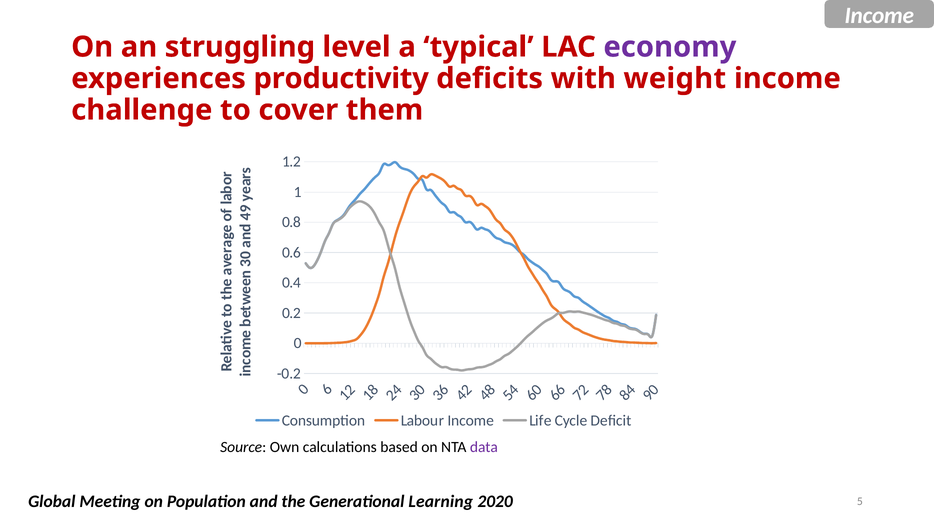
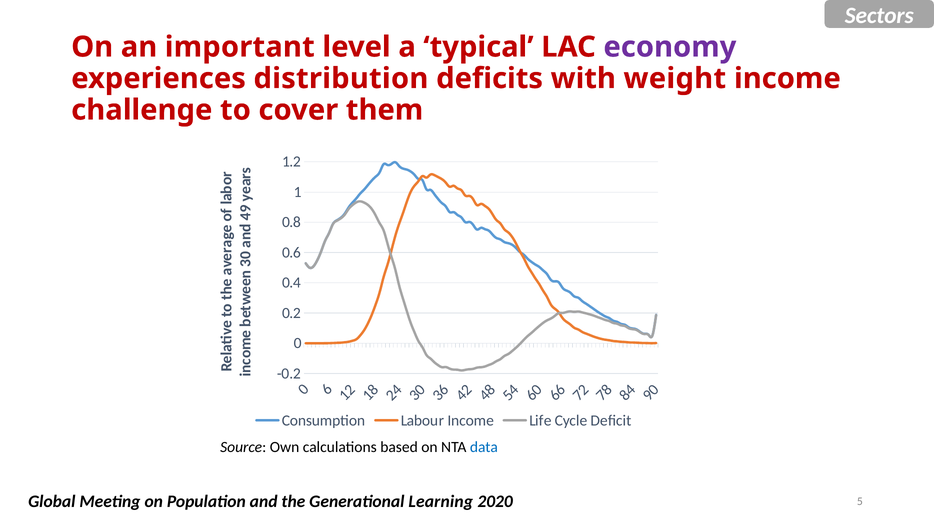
Income at (879, 16): Income -> Sectors
struggling: struggling -> important
productivity: productivity -> distribution
data colour: purple -> blue
